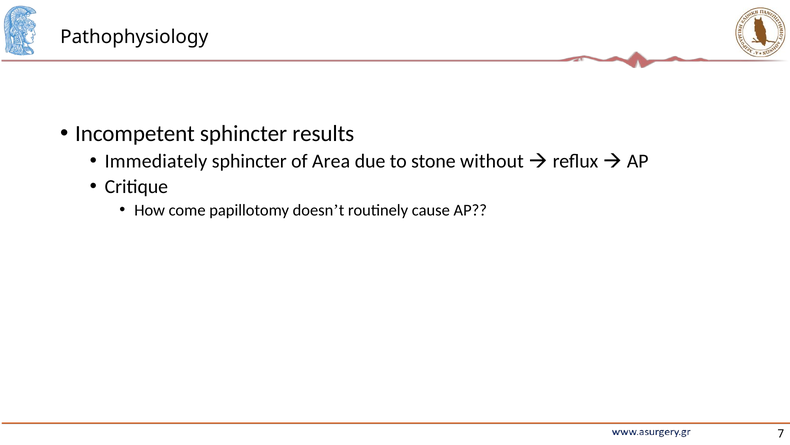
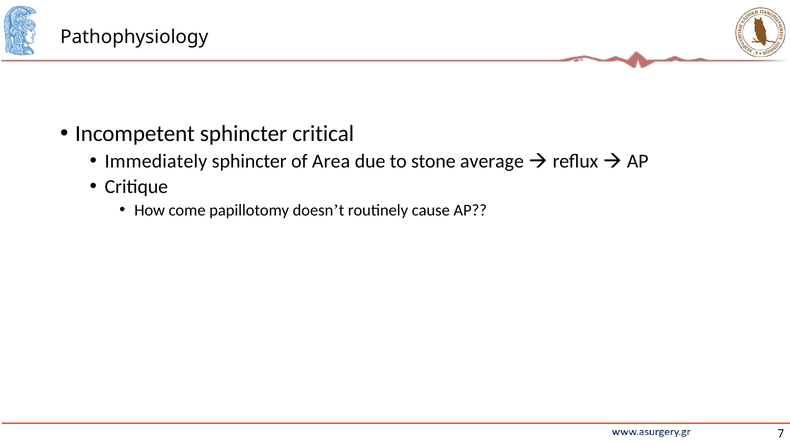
results: results -> critical
without: without -> average
